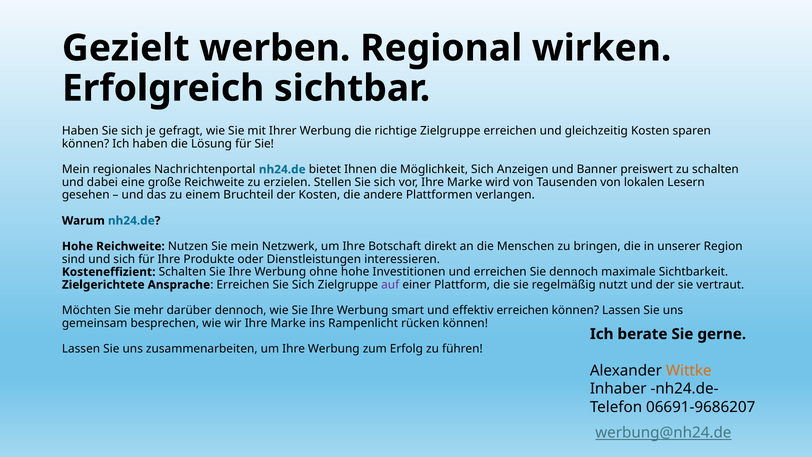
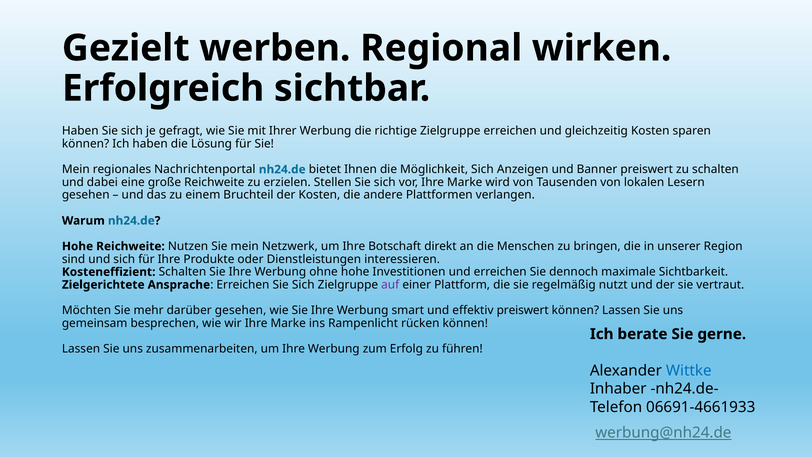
darüber dennoch: dennoch -> gesehen
effektiv erreichen: erreichen -> preiswert
Wittke colour: orange -> blue
06691-9686207: 06691-9686207 -> 06691-4661933
